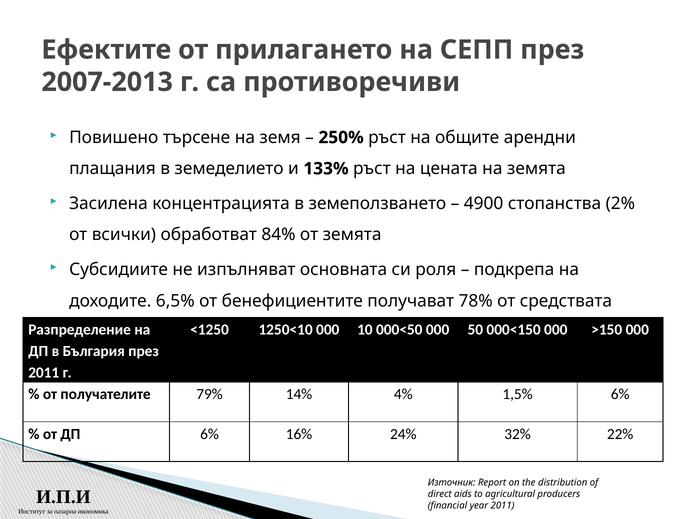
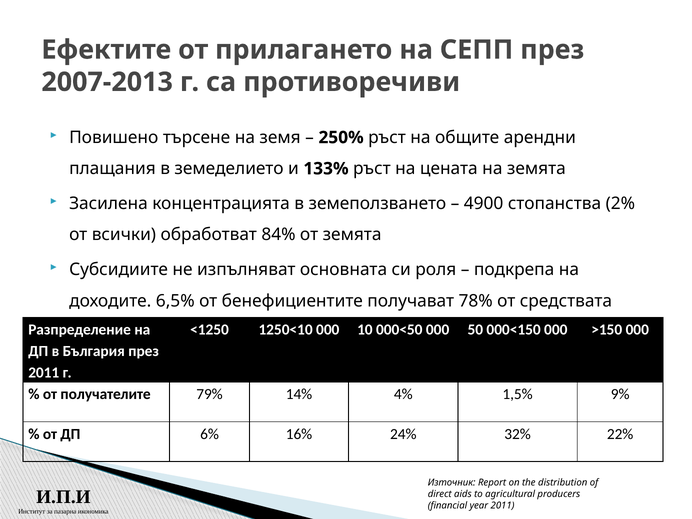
1,5% 6%: 6% -> 9%
